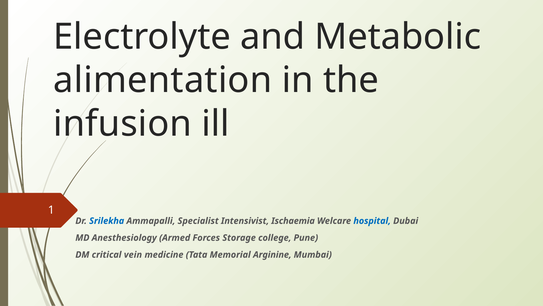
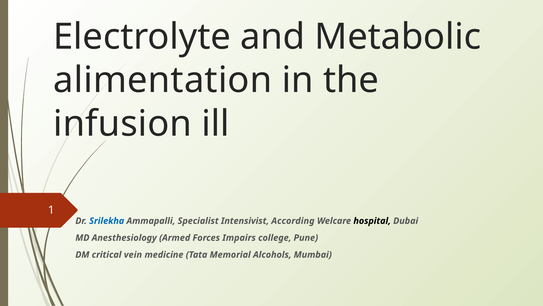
Ischaemia: Ischaemia -> According
hospital colour: blue -> black
Storage: Storage -> Impairs
Arginine: Arginine -> Alcohols
